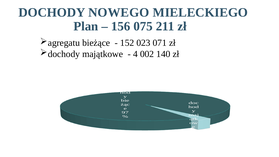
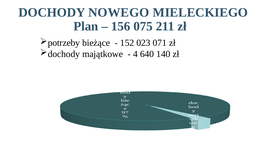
agregatu: agregatu -> potrzeby
002: 002 -> 640
